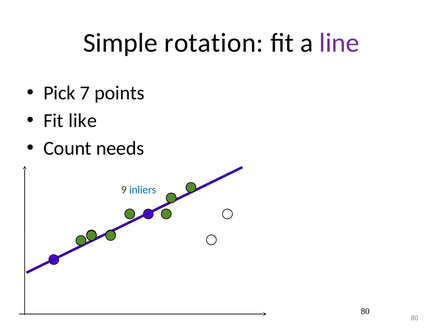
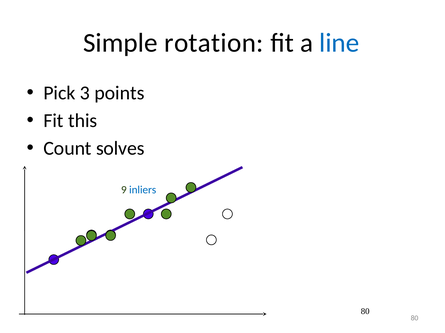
line colour: purple -> blue
7: 7 -> 3
like: like -> this
needs: needs -> solves
